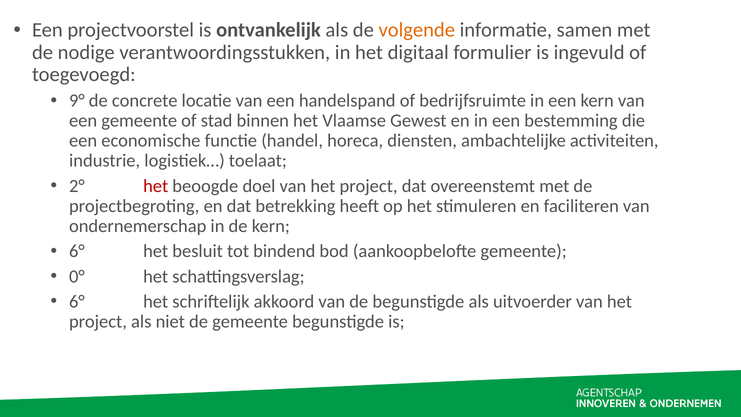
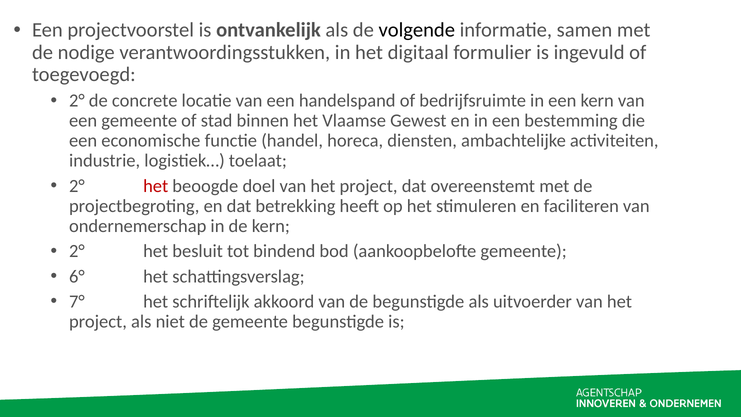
volgende colour: orange -> black
9° at (77, 101): 9° -> 2°
6° at (77, 251): 6° -> 2°
0°: 0° -> 6°
6° at (77, 301): 6° -> 7°
